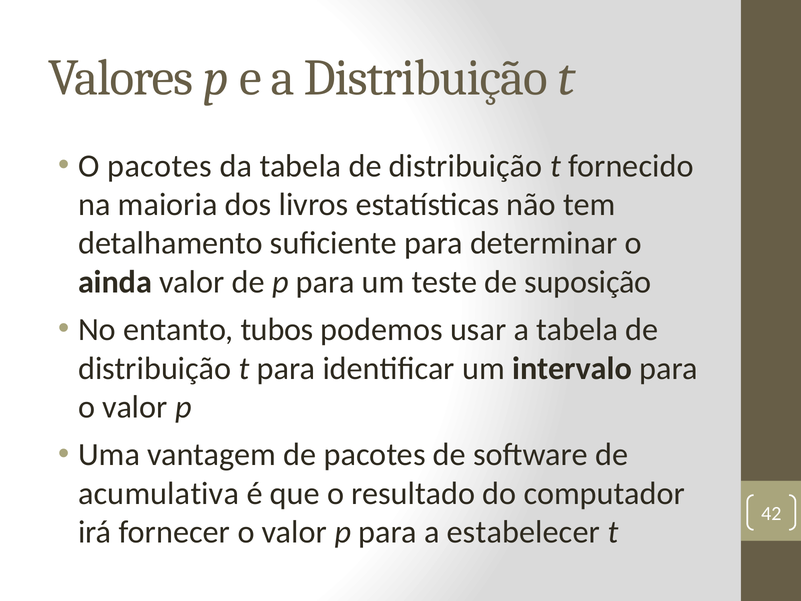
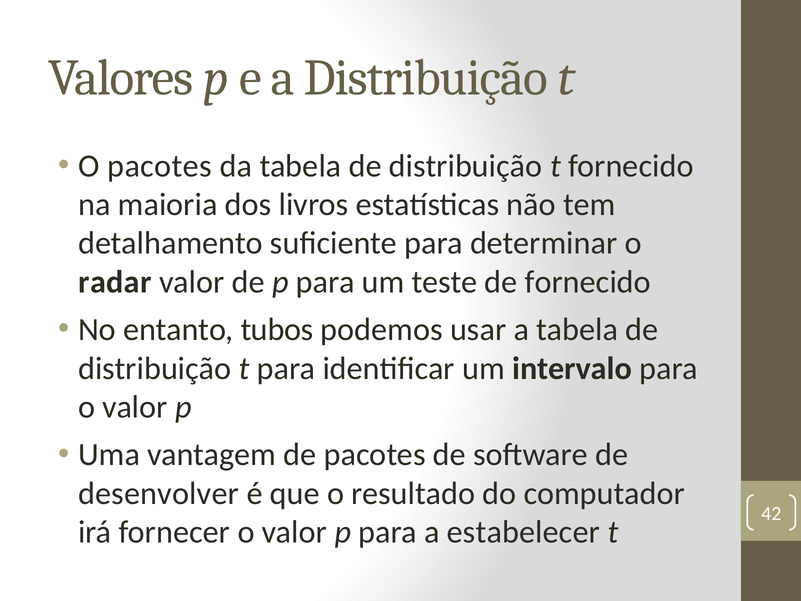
ainda: ainda -> radar
de suposição: suposição -> fornecido
acumulativa: acumulativa -> desenvolver
